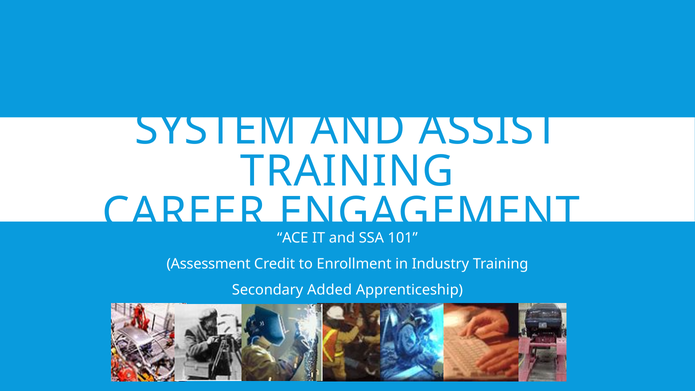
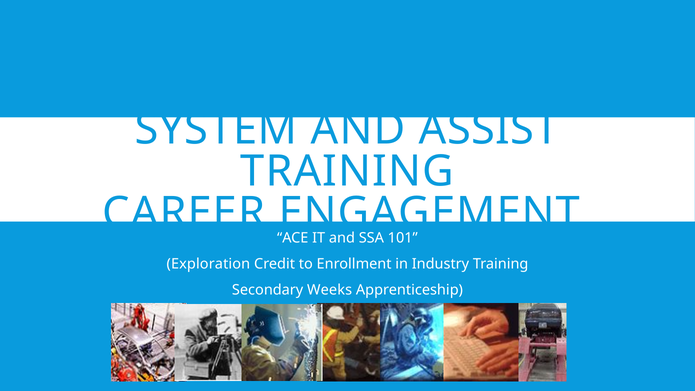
Assessment: Assessment -> Exploration
Added: Added -> Weeks
